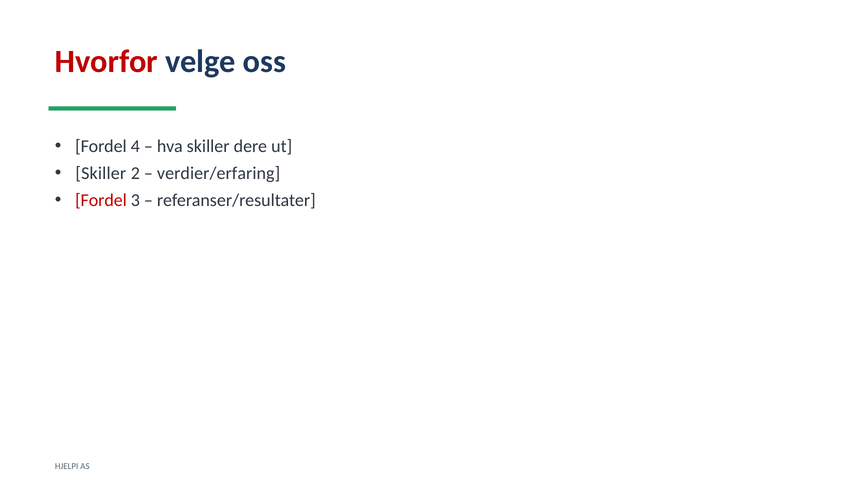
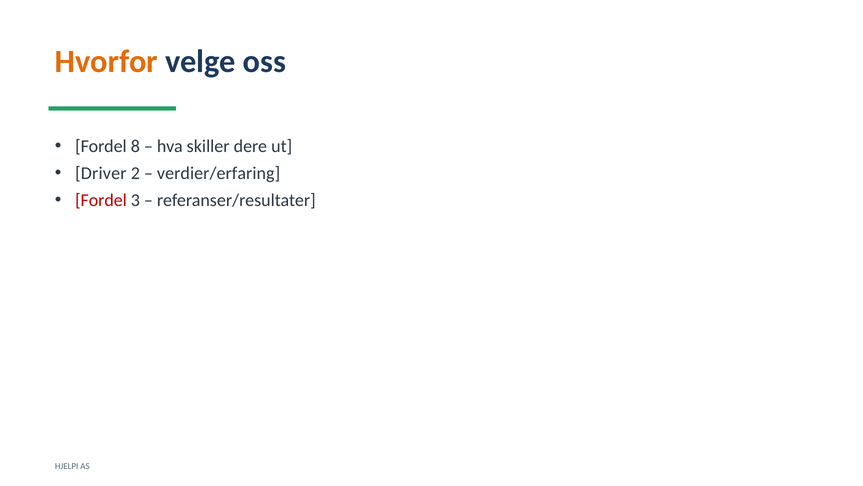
Hvorfor colour: red -> orange
4: 4 -> 8
Skiller at (101, 173): Skiller -> Driver
